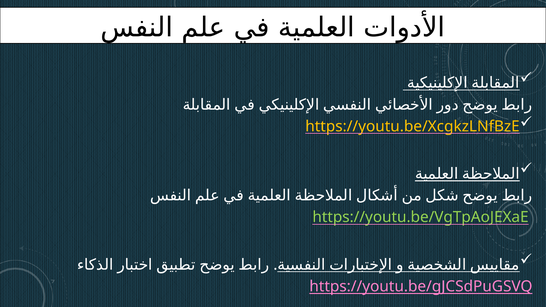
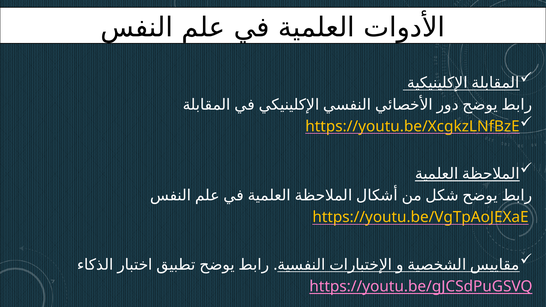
https://youtu.be/VgTpAoJEXaE colour: light green -> yellow
